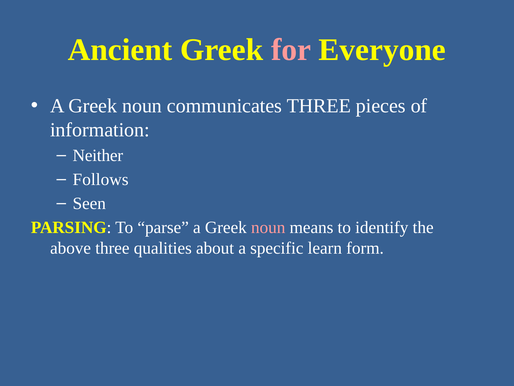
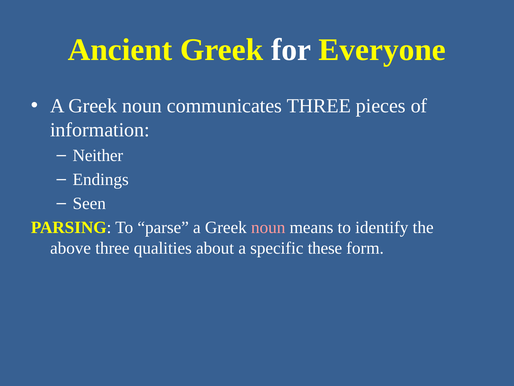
for colour: pink -> white
Follows: Follows -> Endings
learn: learn -> these
